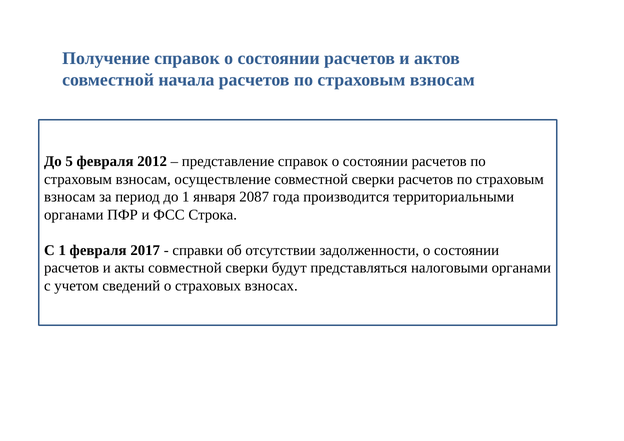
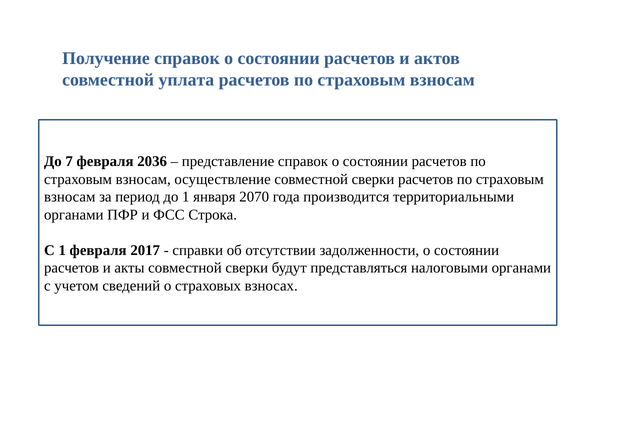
начала: начала -> уплата
5: 5 -> 7
2012: 2012 -> 2036
2087: 2087 -> 2070
